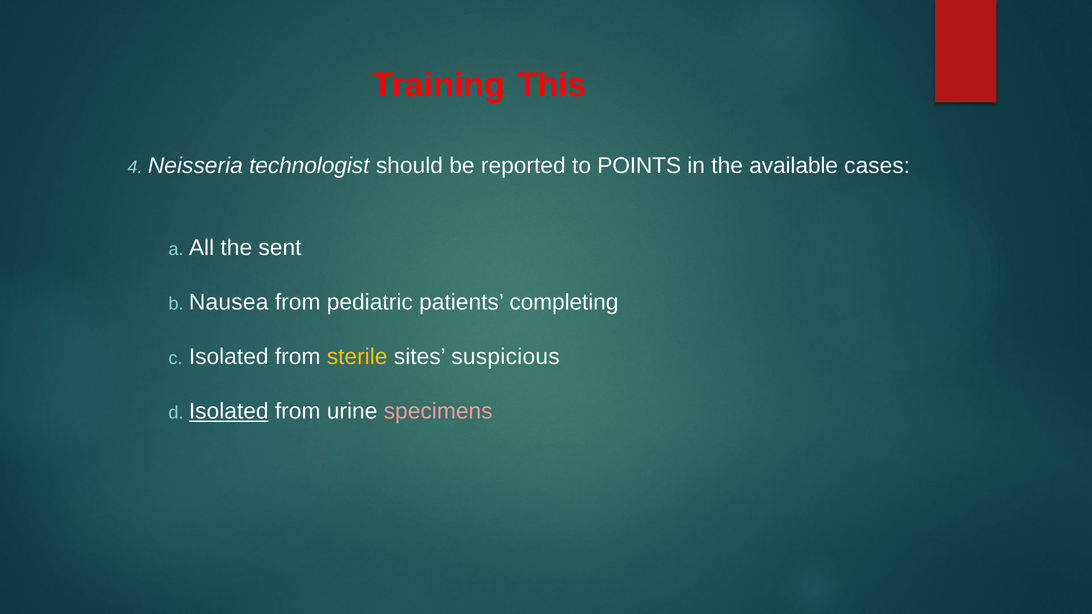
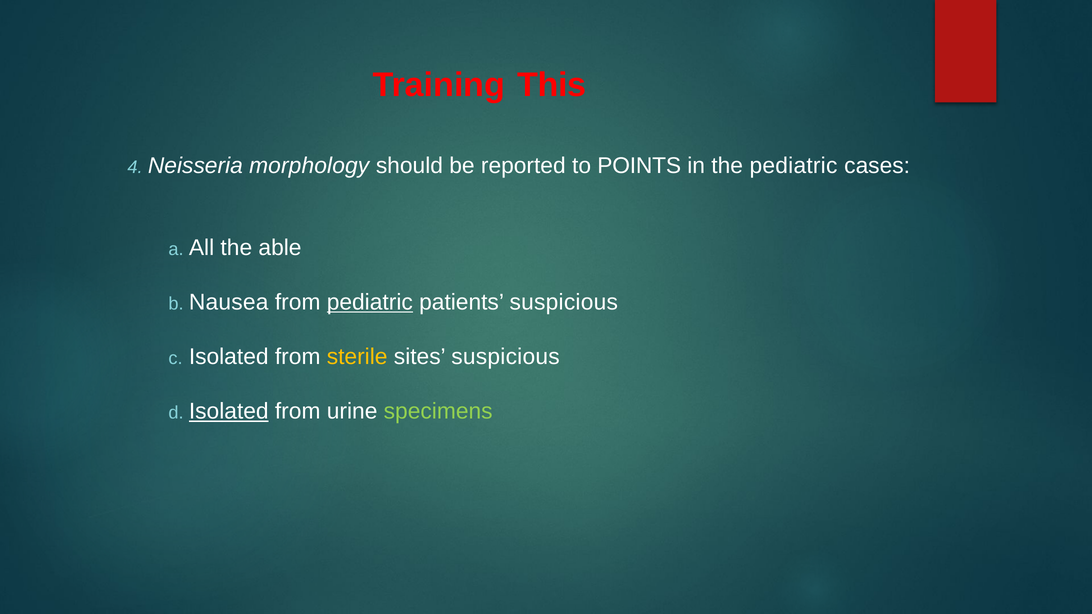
technologist: technologist -> morphology
the available: available -> pediatric
sent: sent -> able
pediatric at (370, 302) underline: none -> present
patients completing: completing -> suspicious
specimens colour: pink -> light green
